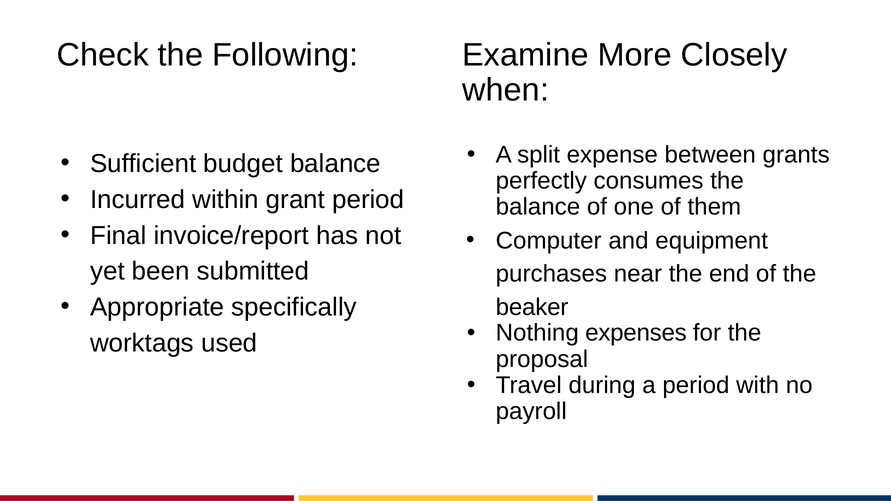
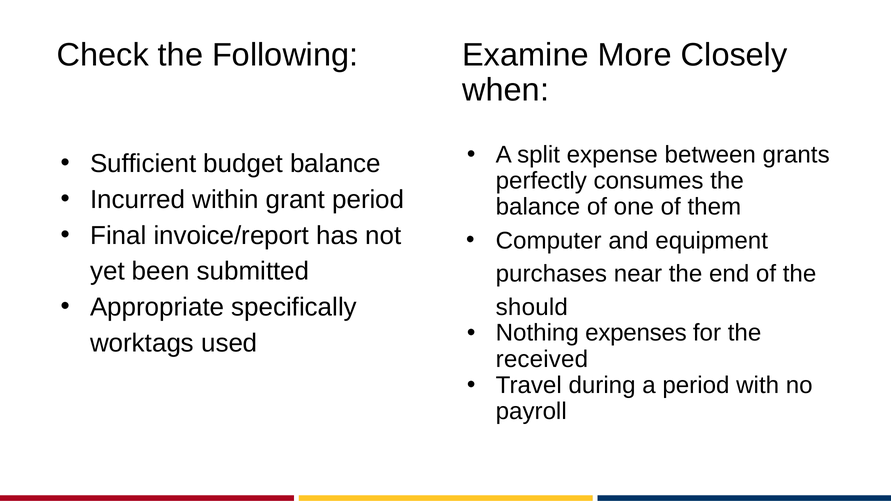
beaker: beaker -> should
proposal: proposal -> received
